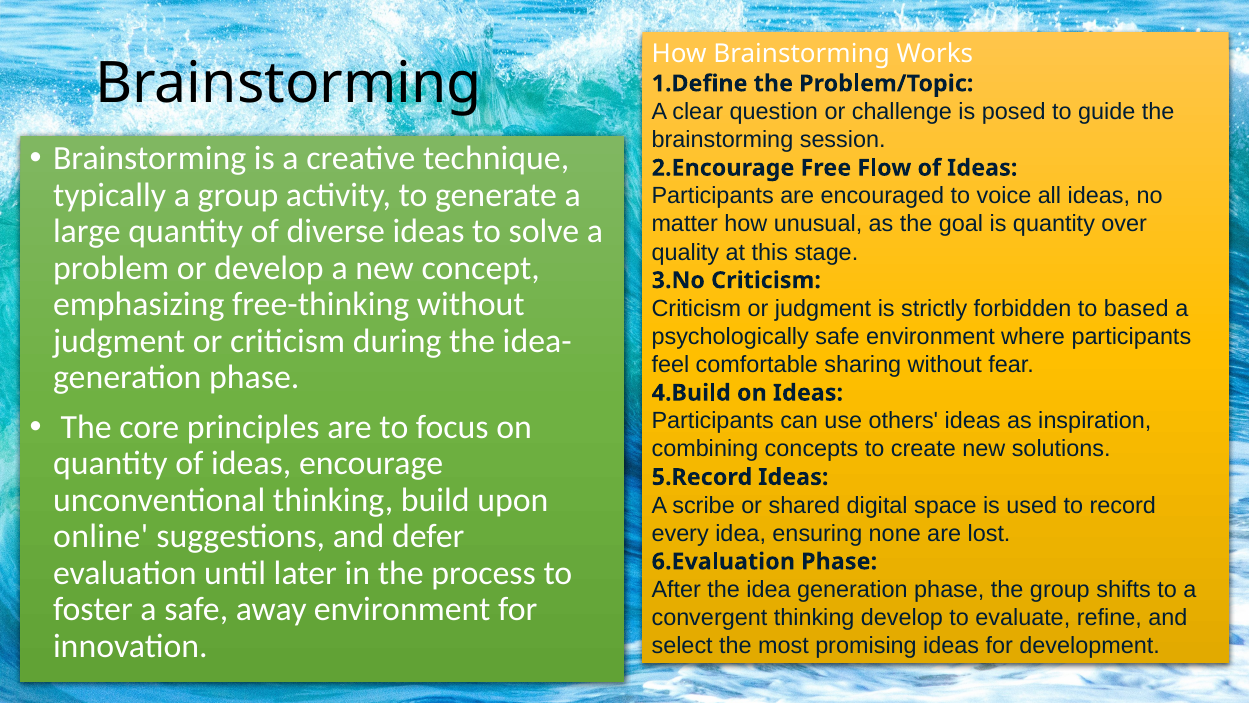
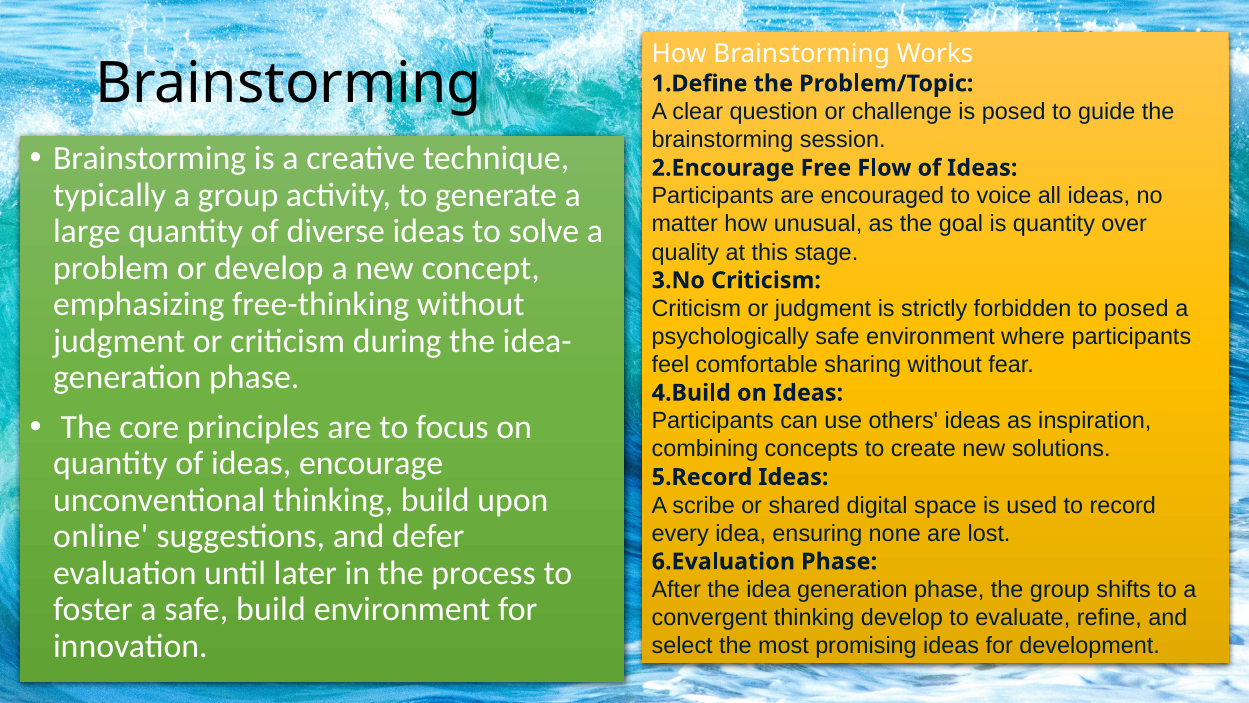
to based: based -> posed
safe away: away -> build
